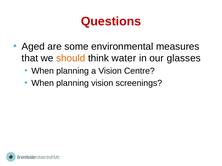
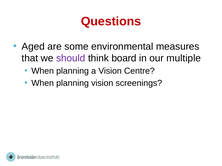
should colour: orange -> purple
water: water -> board
glasses: glasses -> multiple
